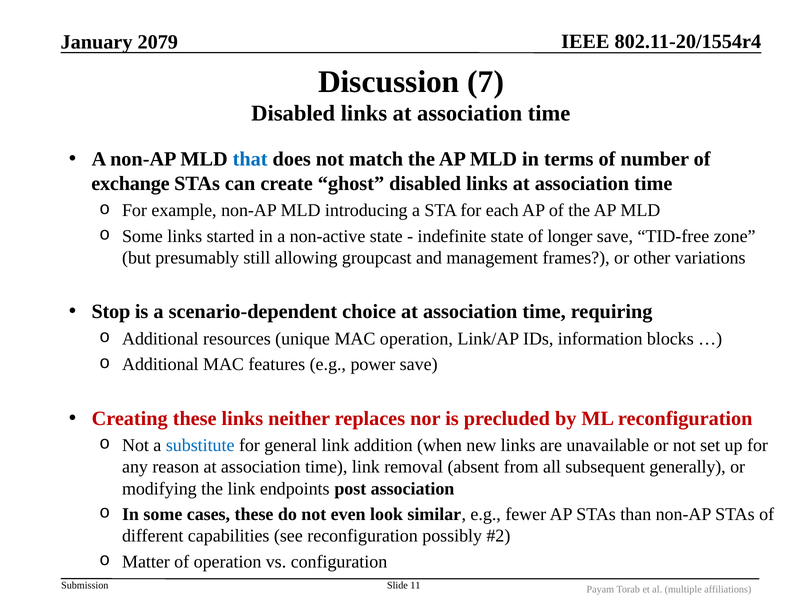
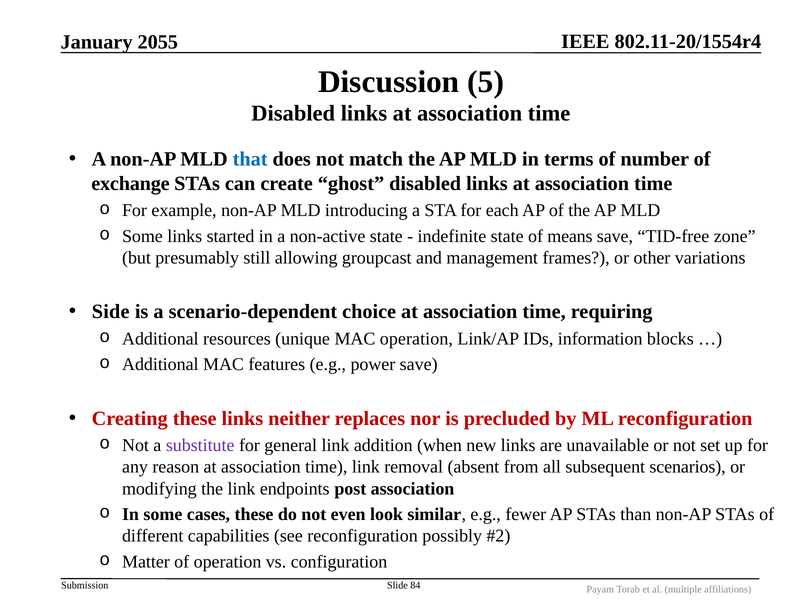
2079: 2079 -> 2055
7: 7 -> 5
longer: longer -> means
Stop: Stop -> Side
substitute colour: blue -> purple
generally: generally -> scenarios
11: 11 -> 84
